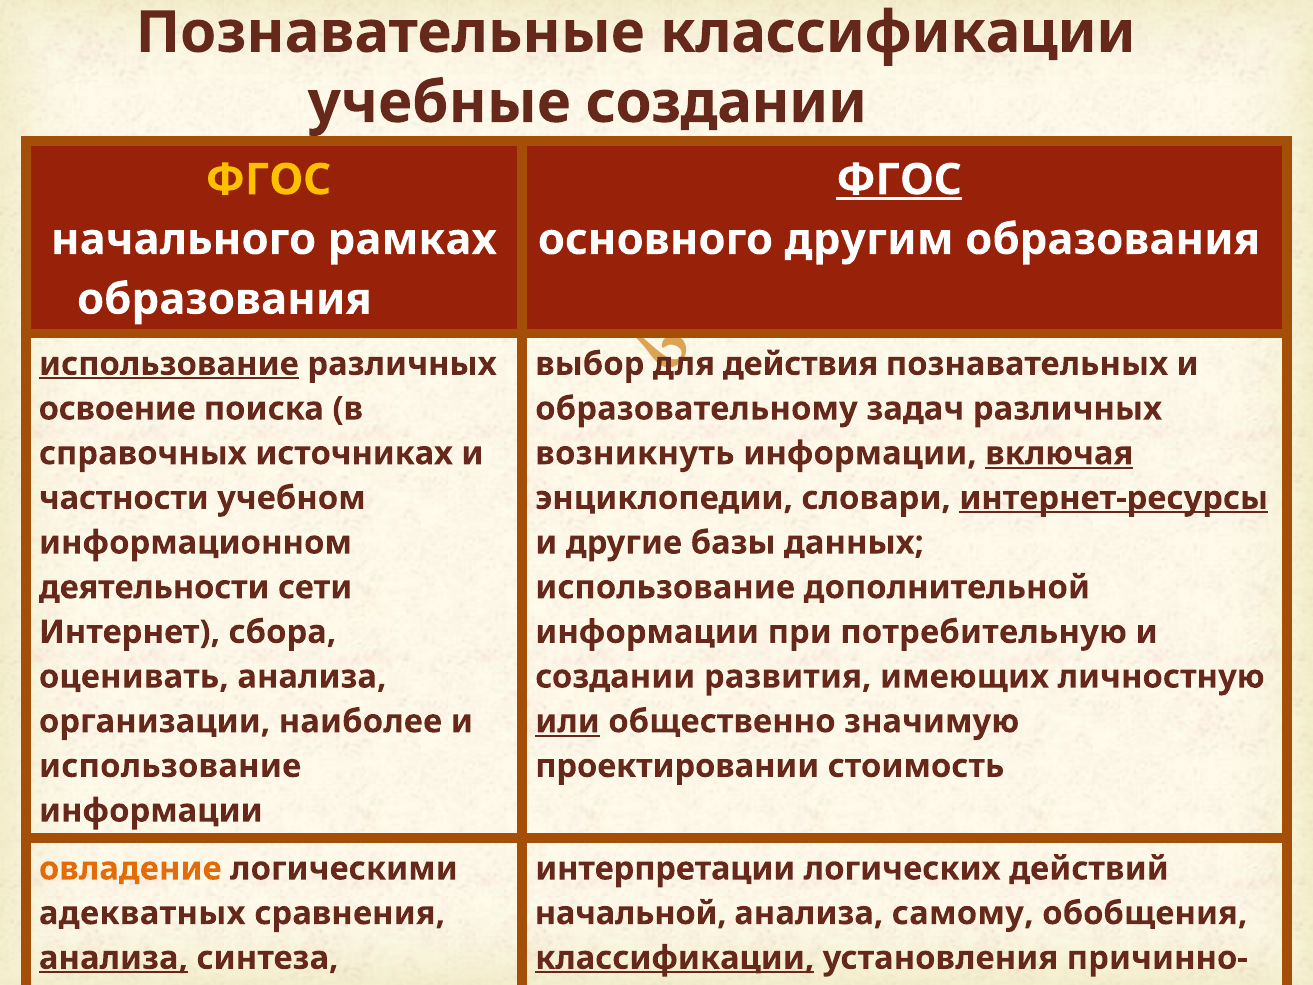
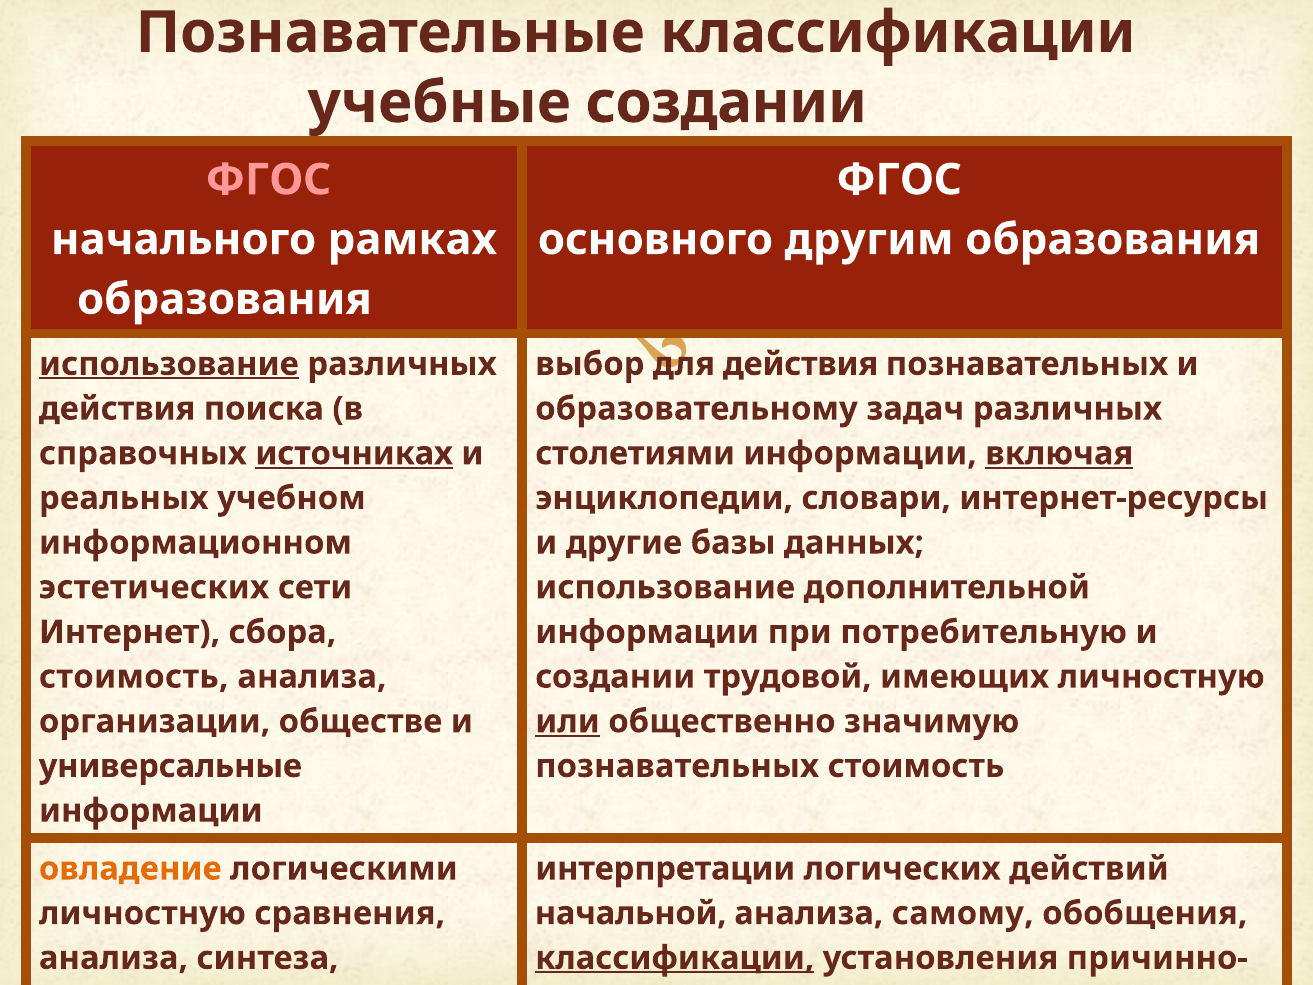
ФГОС at (268, 180) colour: yellow -> pink
ФГОС at (899, 180) underline: present -> none
освоение at (117, 409): освоение -> действия
источниках underline: none -> present
возникнуть: возникнуть -> столетиями
частности: частности -> реальных
интернет-ресурсы underline: present -> none
деятельности at (154, 587): деятельности -> эстетических
оценивать at (134, 677): оценивать -> стоимость
развития: развития -> трудовой
наиболее: наиболее -> обществе
использование at (170, 766): использование -> универсальные
проектировании at (677, 766): проектировании -> познавательных
адекватных at (142, 913): адекватных -> личностную
анализа at (113, 958) underline: present -> none
